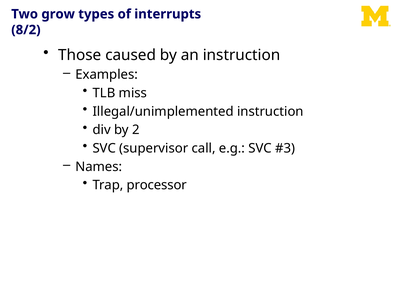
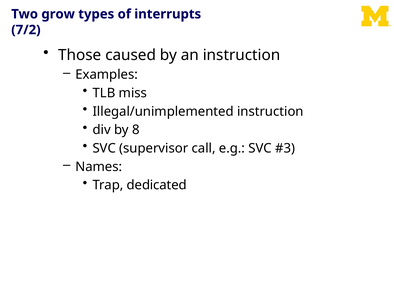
8/2: 8/2 -> 7/2
2: 2 -> 8
processor: processor -> dedicated
